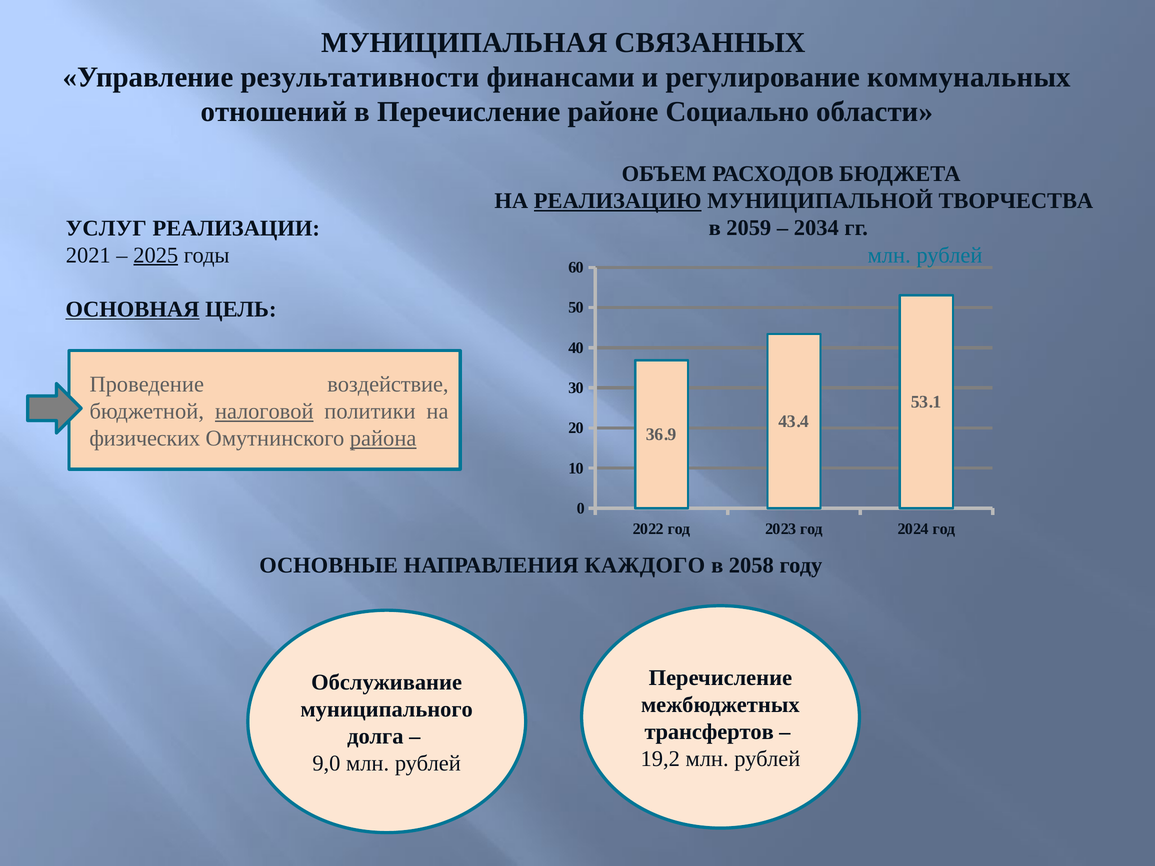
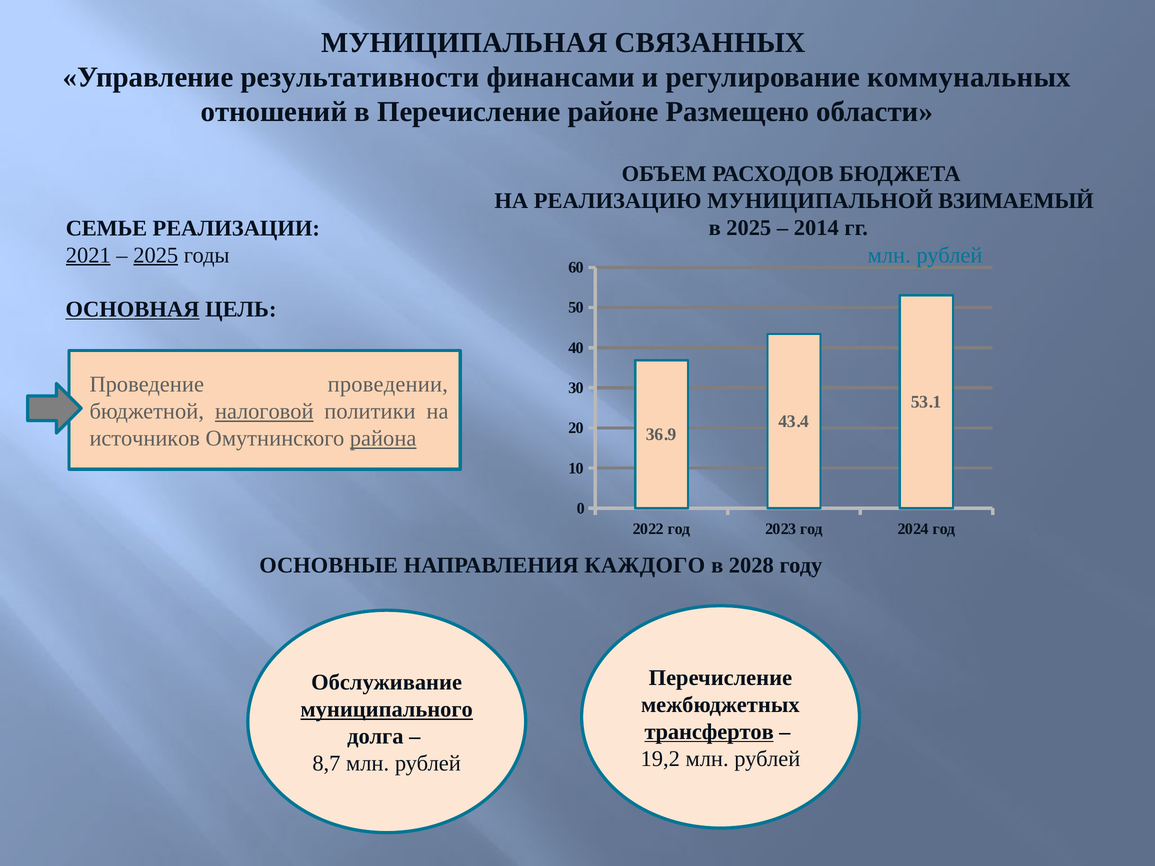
Социально: Социально -> Размещено
РЕАЛИЗАЦИЮ underline: present -> none
ТВОРЧЕСТВА: ТВОРЧЕСТВА -> ВЗИМАЕМЫЙ
в 2059: 2059 -> 2025
2034: 2034 -> 2014
УСЛУГ: УСЛУГ -> СЕМЬЕ
2021 underline: none -> present
воздействие: воздействие -> проведении
физических: физических -> источников
2058: 2058 -> 2028
муниципального underline: none -> present
трансфертов underline: none -> present
9,0: 9,0 -> 8,7
